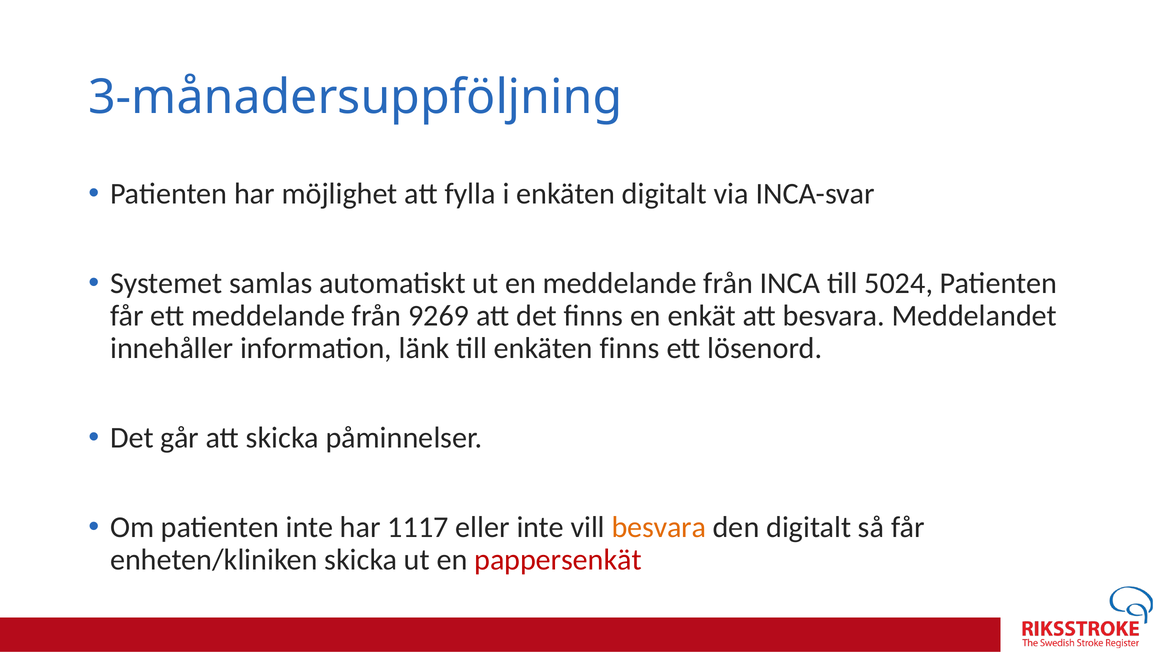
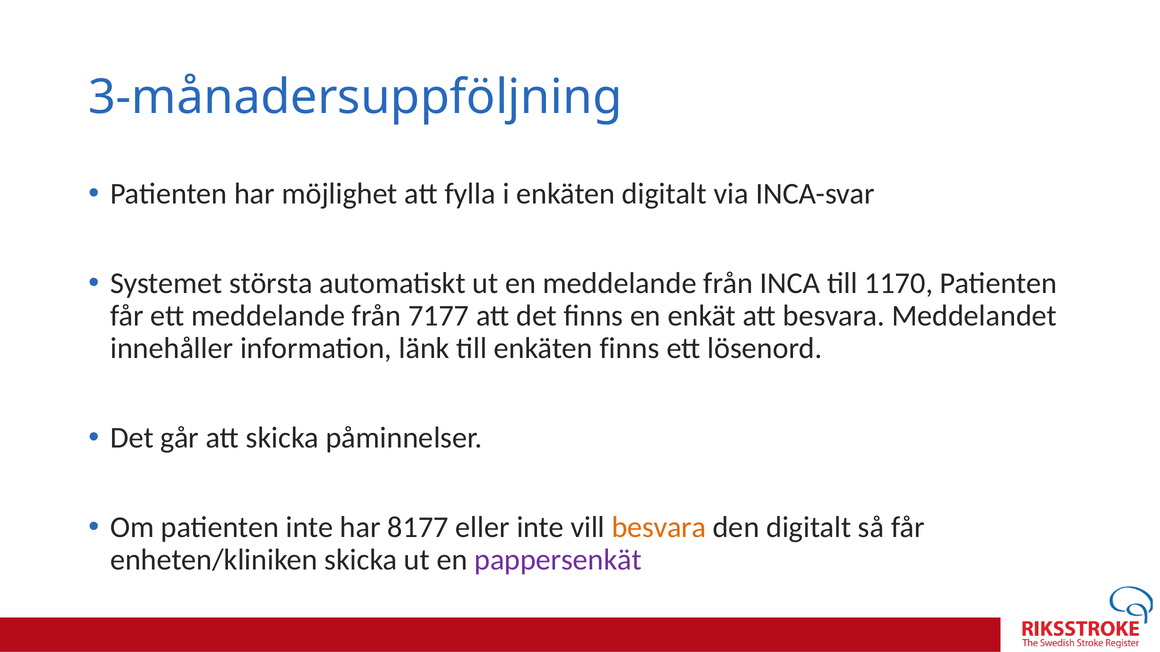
samlas: samlas -> största
5024: 5024 -> 1170
9269: 9269 -> 7177
1117: 1117 -> 8177
pappersenkät colour: red -> purple
